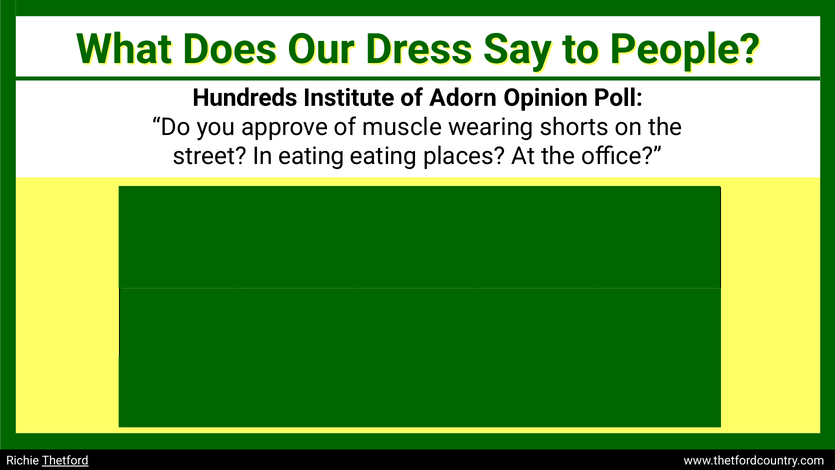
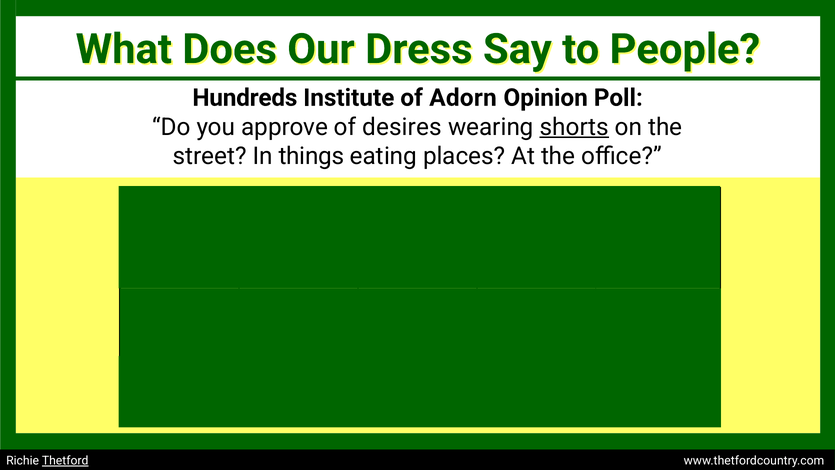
muscle: muscle -> desires
shorts underline: none -> present
In eating: eating -> things
